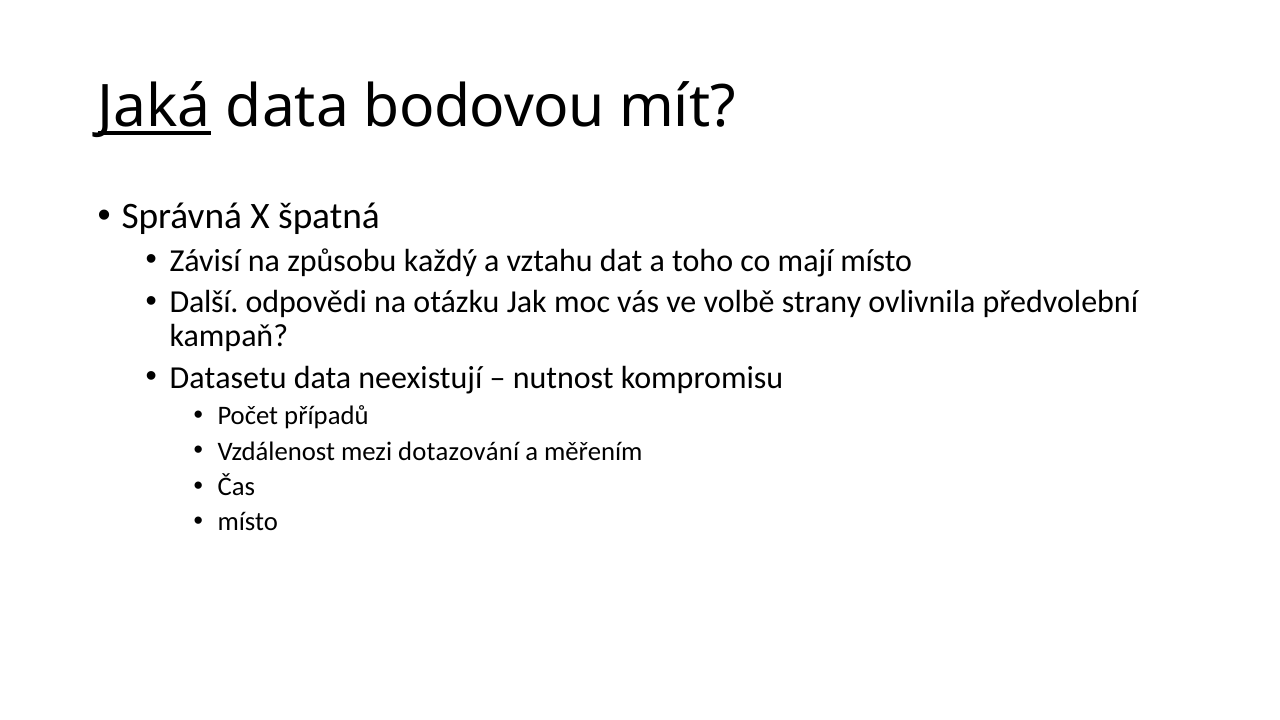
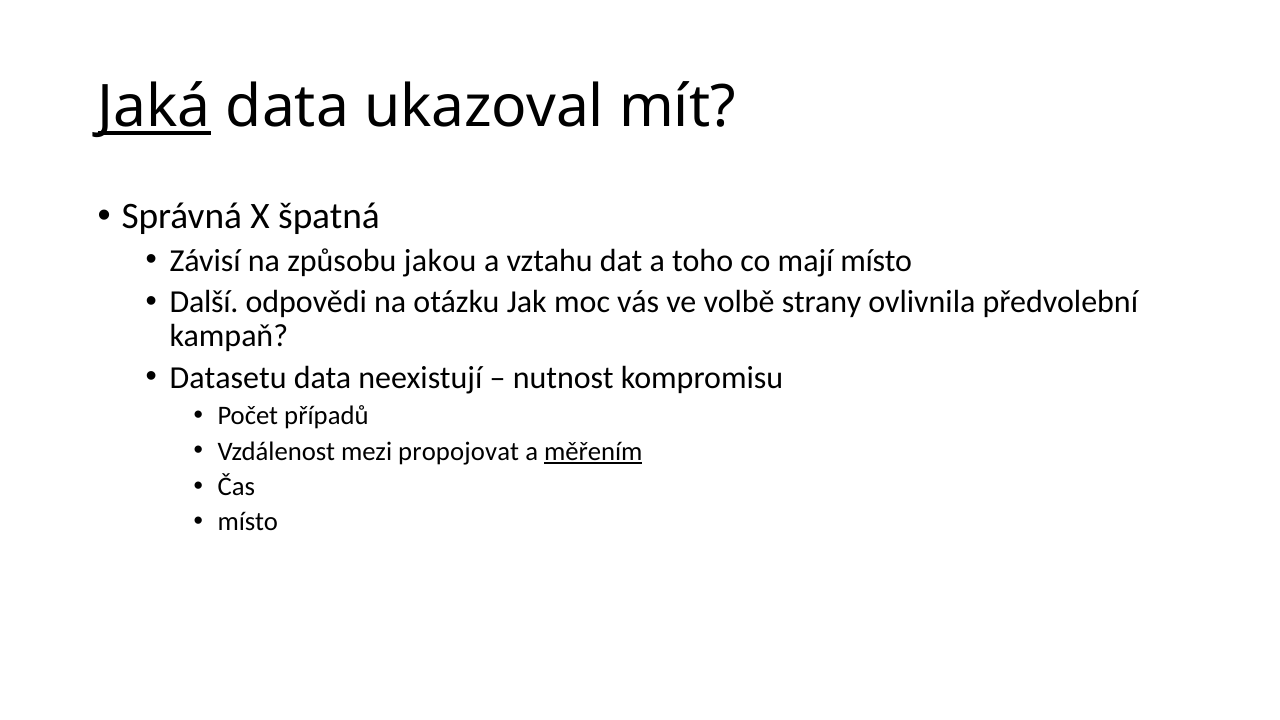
bodovou: bodovou -> ukazoval
každý: každý -> jakou
dotazování: dotazování -> propojovat
měřením underline: none -> present
